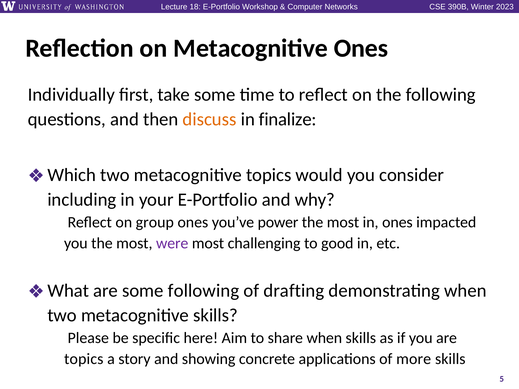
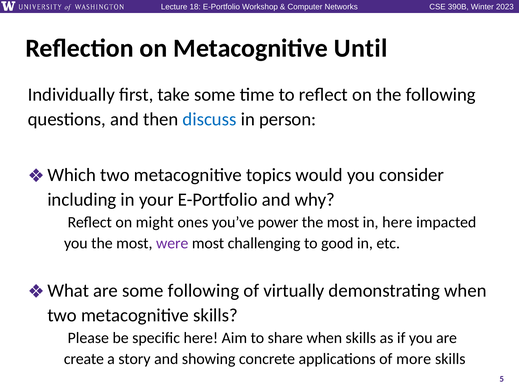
Metacognitive Ones: Ones -> Until
discuss colour: orange -> blue
finalize: finalize -> person
group: group -> might
in ones: ones -> here
drafting: drafting -> virtually
topics at (84, 359): topics -> create
